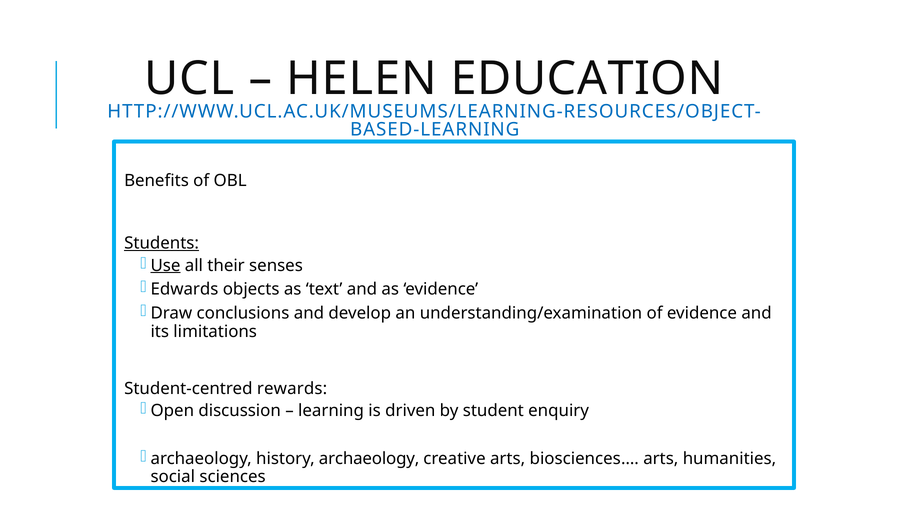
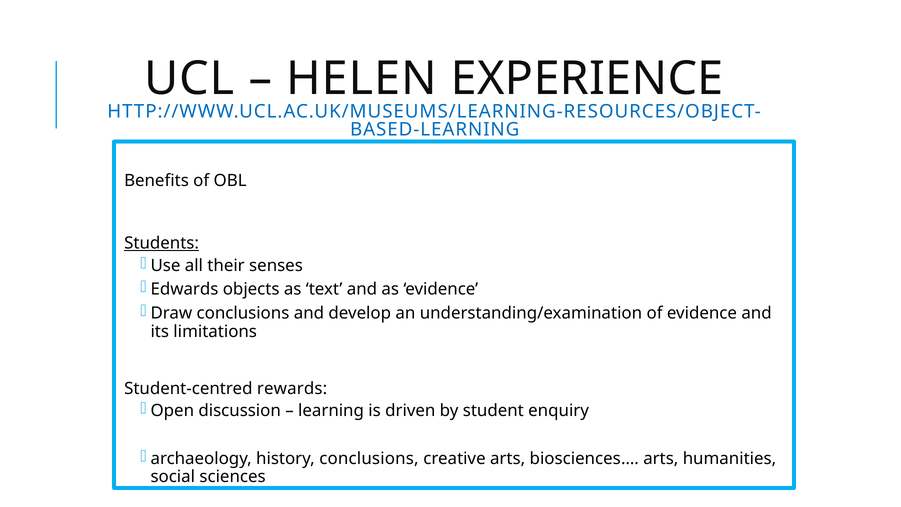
EDUCATION: EDUCATION -> EXPERIENCE
Use underline: present -> none
history archaeology: archaeology -> conclusions
